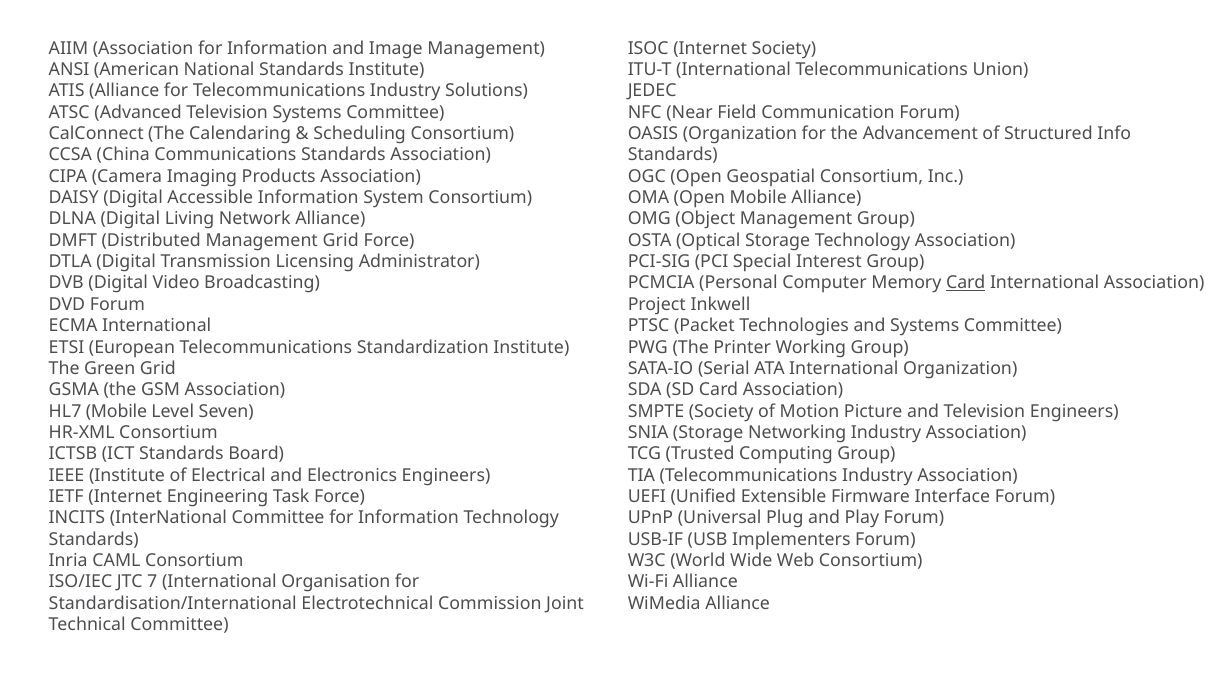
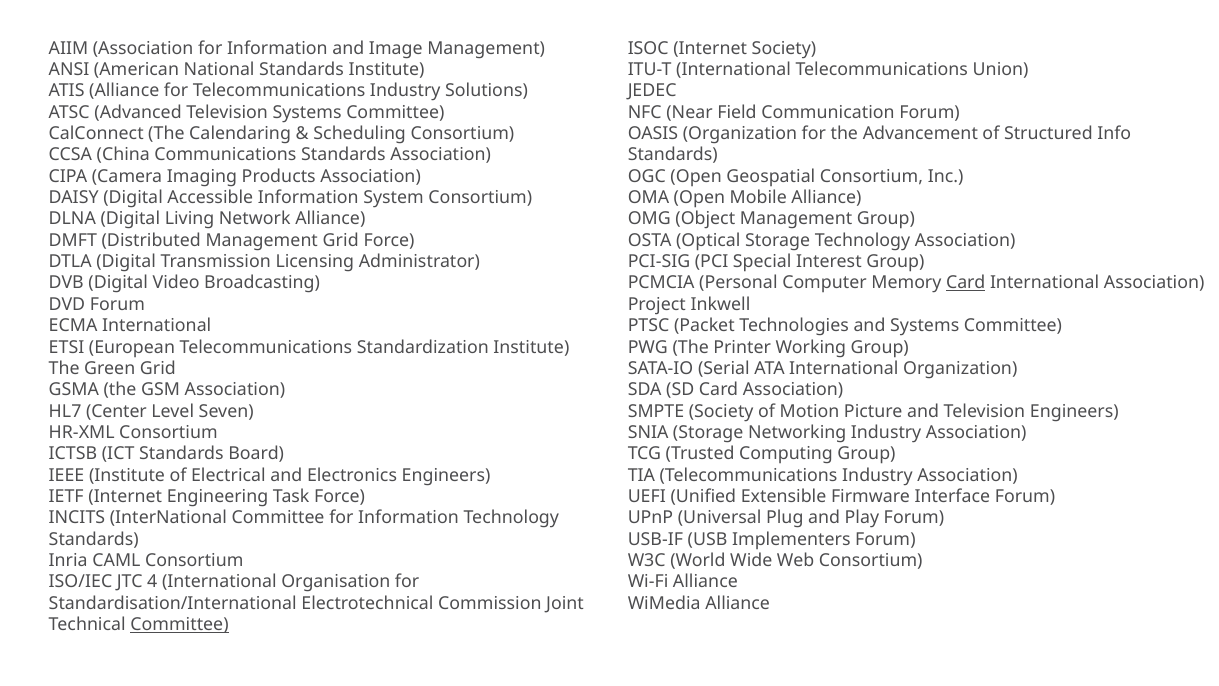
HL7 Mobile: Mobile -> Center
7: 7 -> 4
Committee at (180, 625) underline: none -> present
